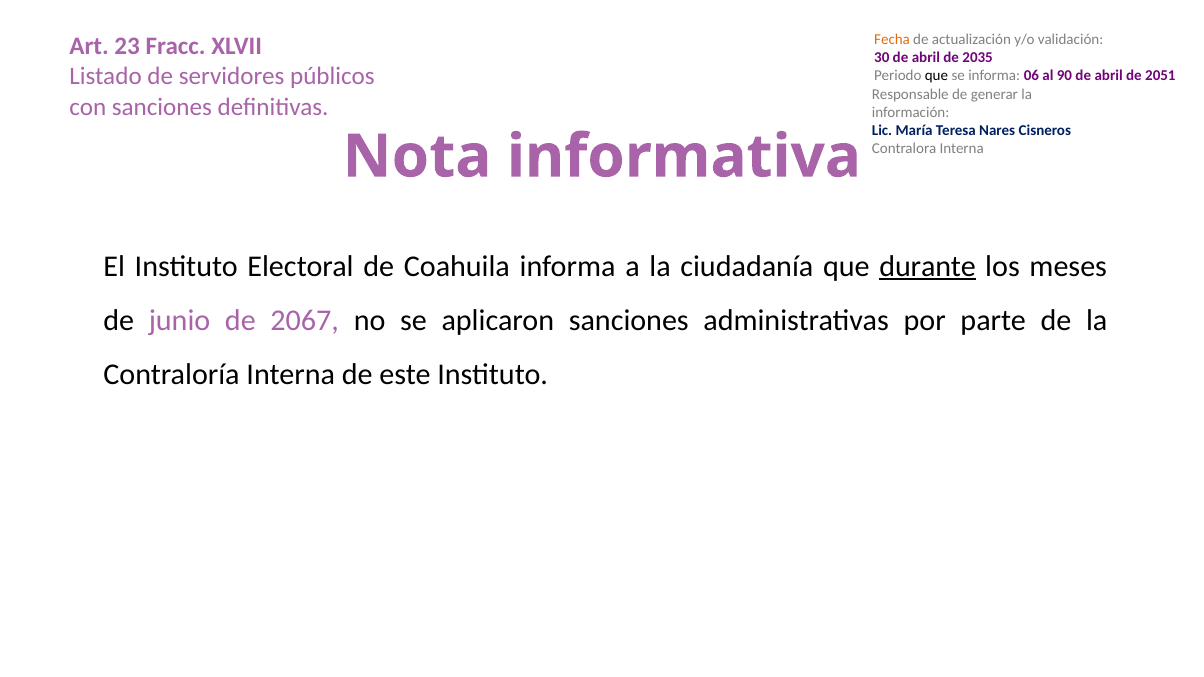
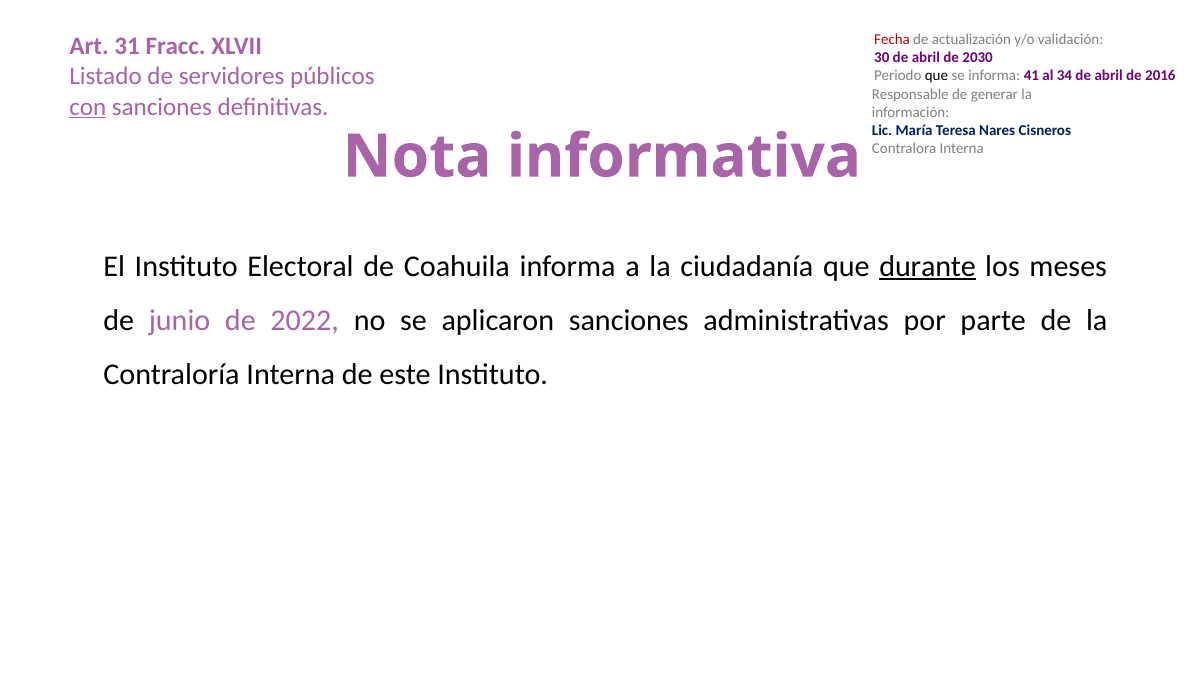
Fecha colour: orange -> red
23: 23 -> 31
2035: 2035 -> 2030
06: 06 -> 41
90: 90 -> 34
2051: 2051 -> 2016
con underline: none -> present
2067: 2067 -> 2022
